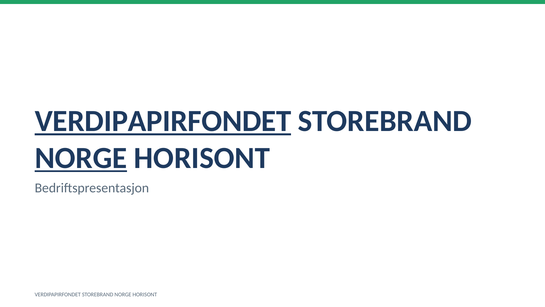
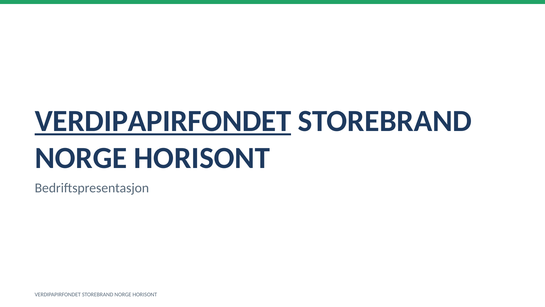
NORGE at (81, 158) underline: present -> none
